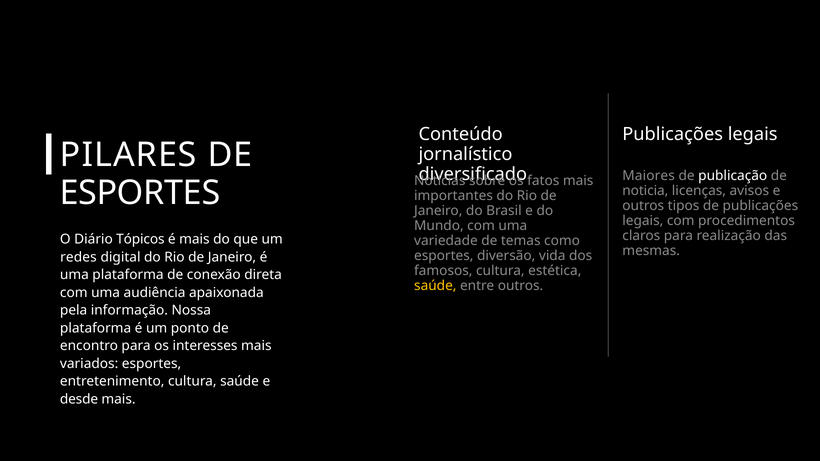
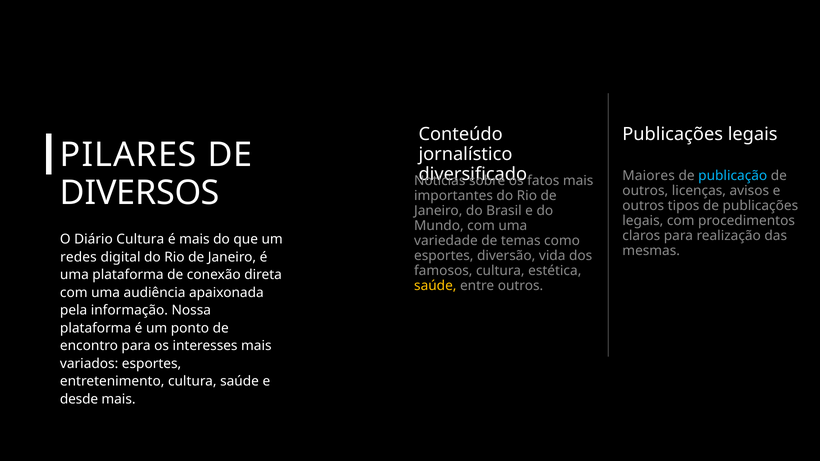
publicação colour: white -> light blue
ESPORTES at (140, 193): ESPORTES -> DIVERSOS
noticia at (645, 191): noticia -> outros
Diário Tópicos: Tópicos -> Cultura
